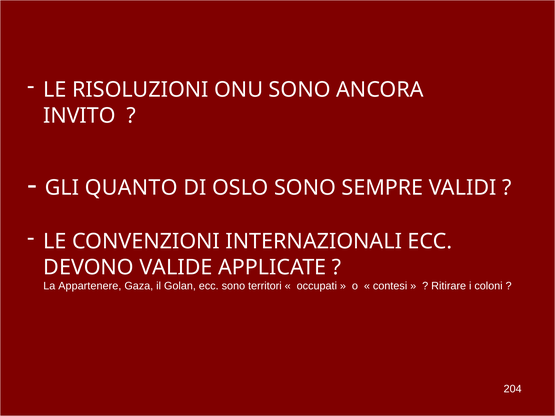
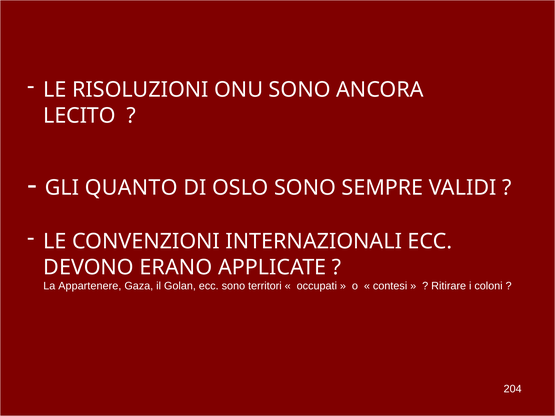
INVITO: INVITO -> LECITO
VALIDE: VALIDE -> ERANO
